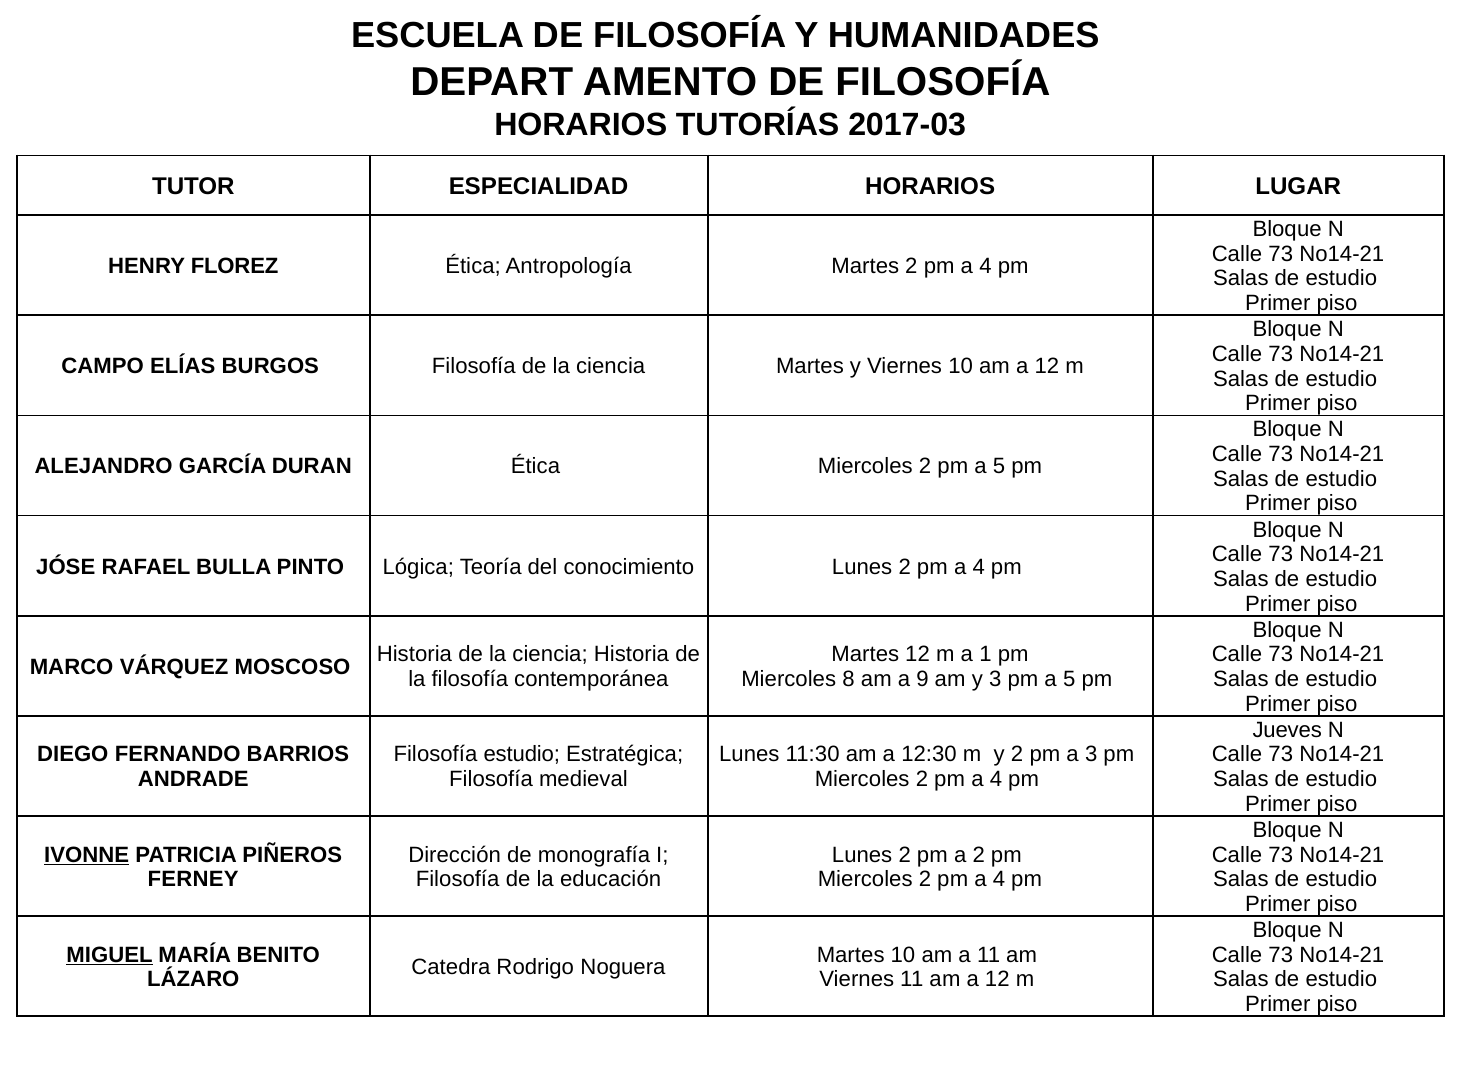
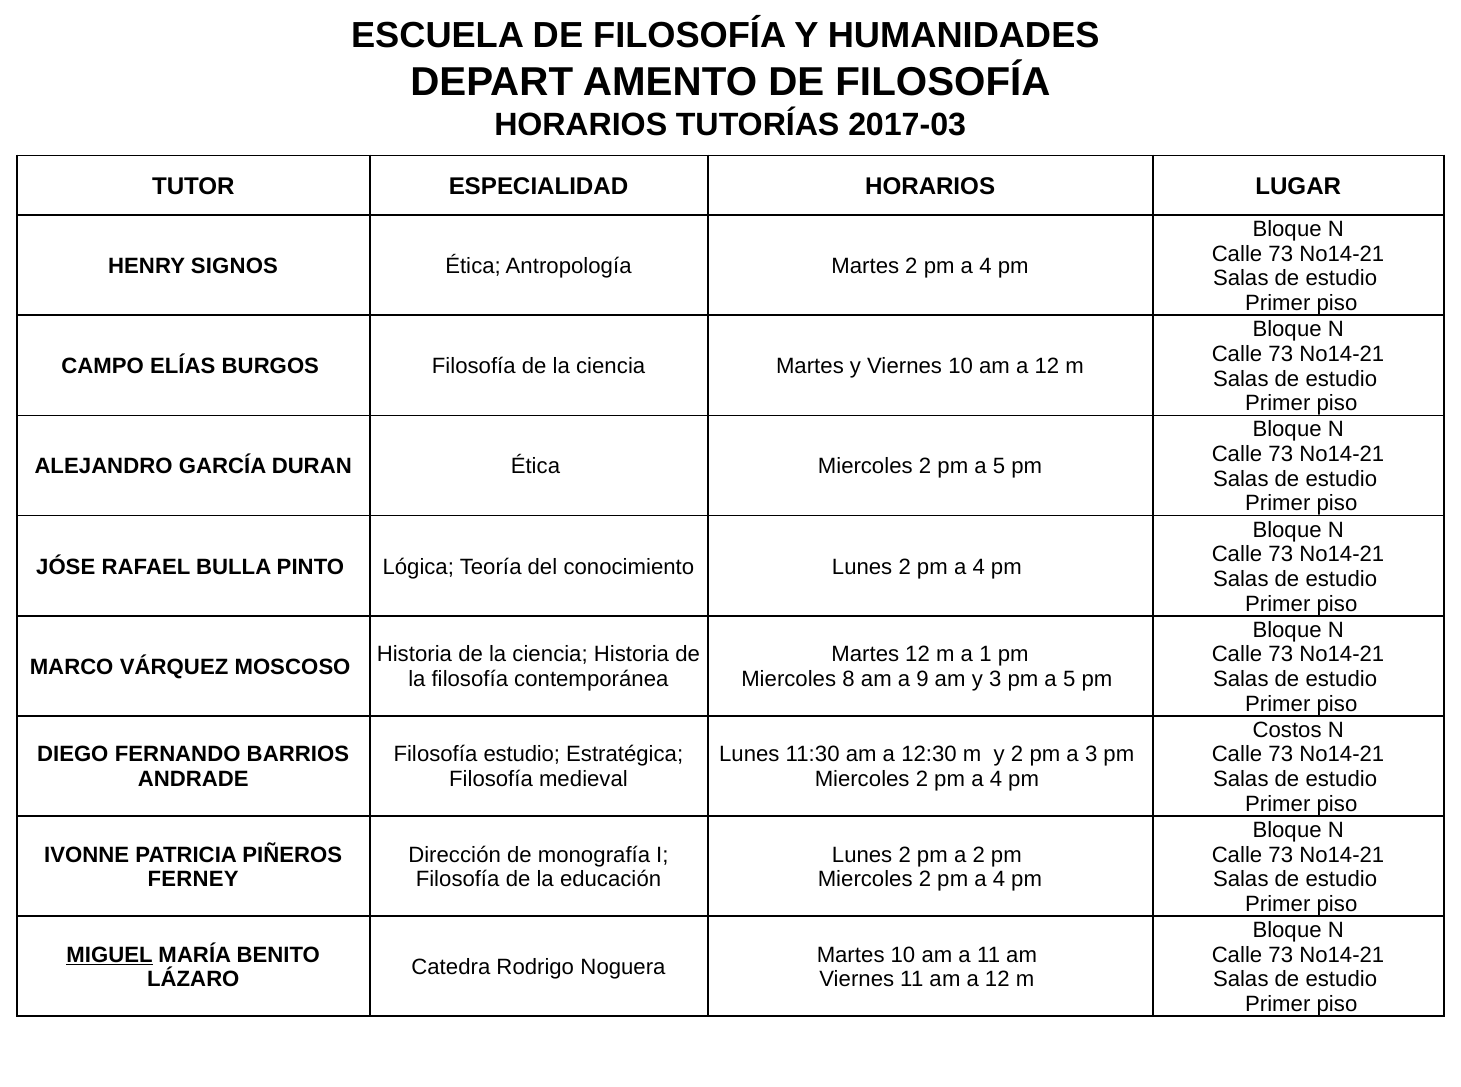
FLOREZ: FLOREZ -> SIGNOS
Jueves: Jueves -> Costos
IVONNE underline: present -> none
